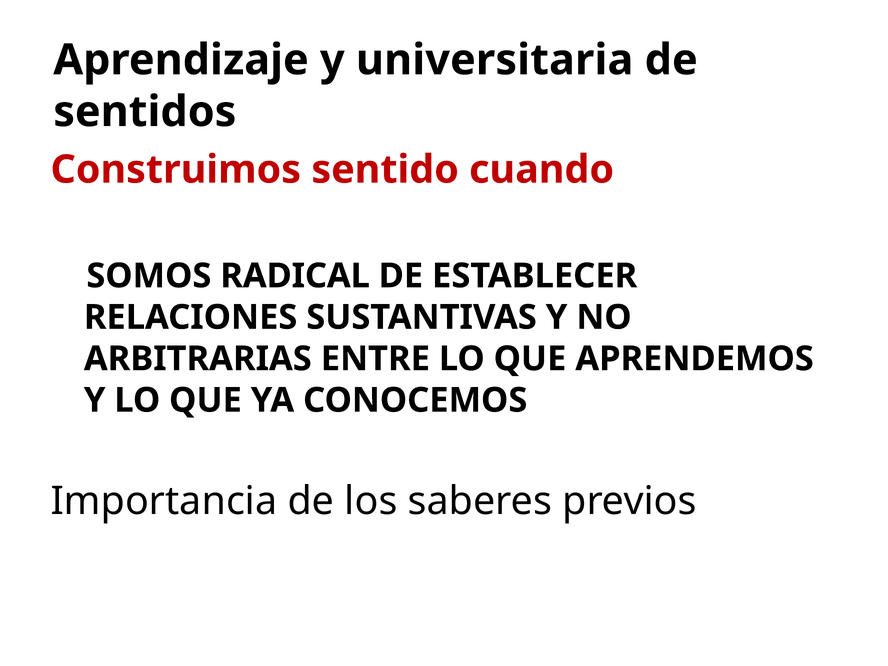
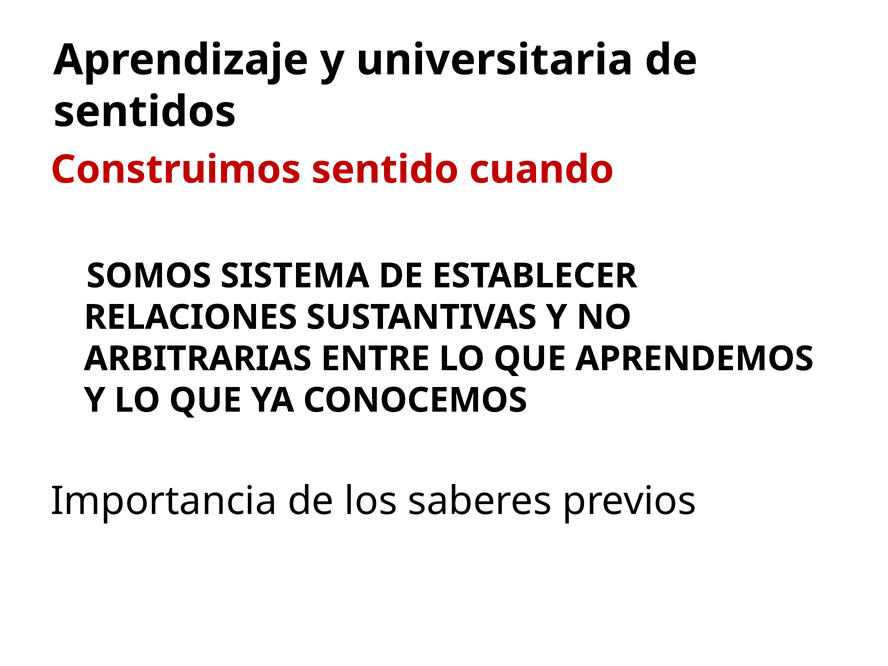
RADICAL: RADICAL -> SISTEMA
